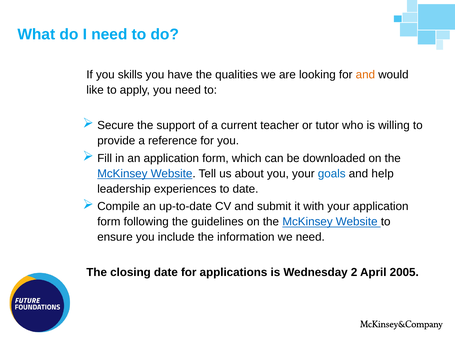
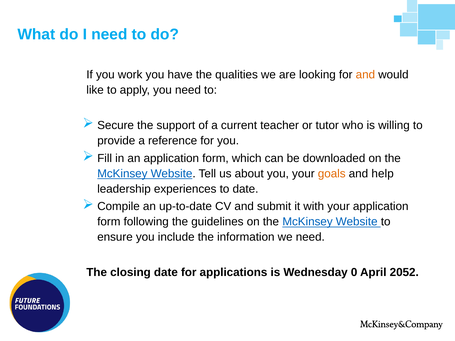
skills: skills -> work
goals colour: blue -> orange
2: 2 -> 0
2005: 2005 -> 2052
